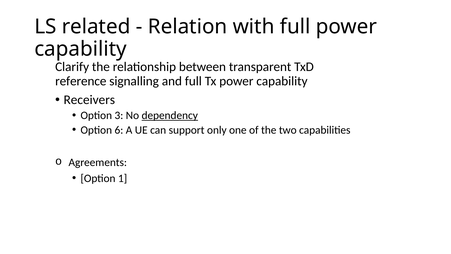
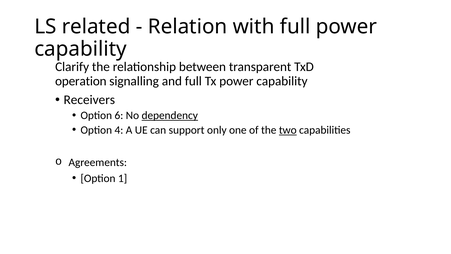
reference: reference -> operation
3: 3 -> 6
6: 6 -> 4
two underline: none -> present
